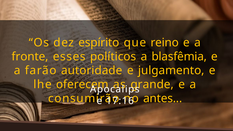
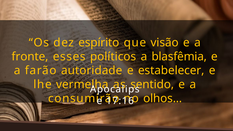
reino: reino -> visão
julgamento: julgamento -> estabelecer
oferecem: oferecem -> vermelha
grande: grande -> sentido
antes: antes -> olhos
